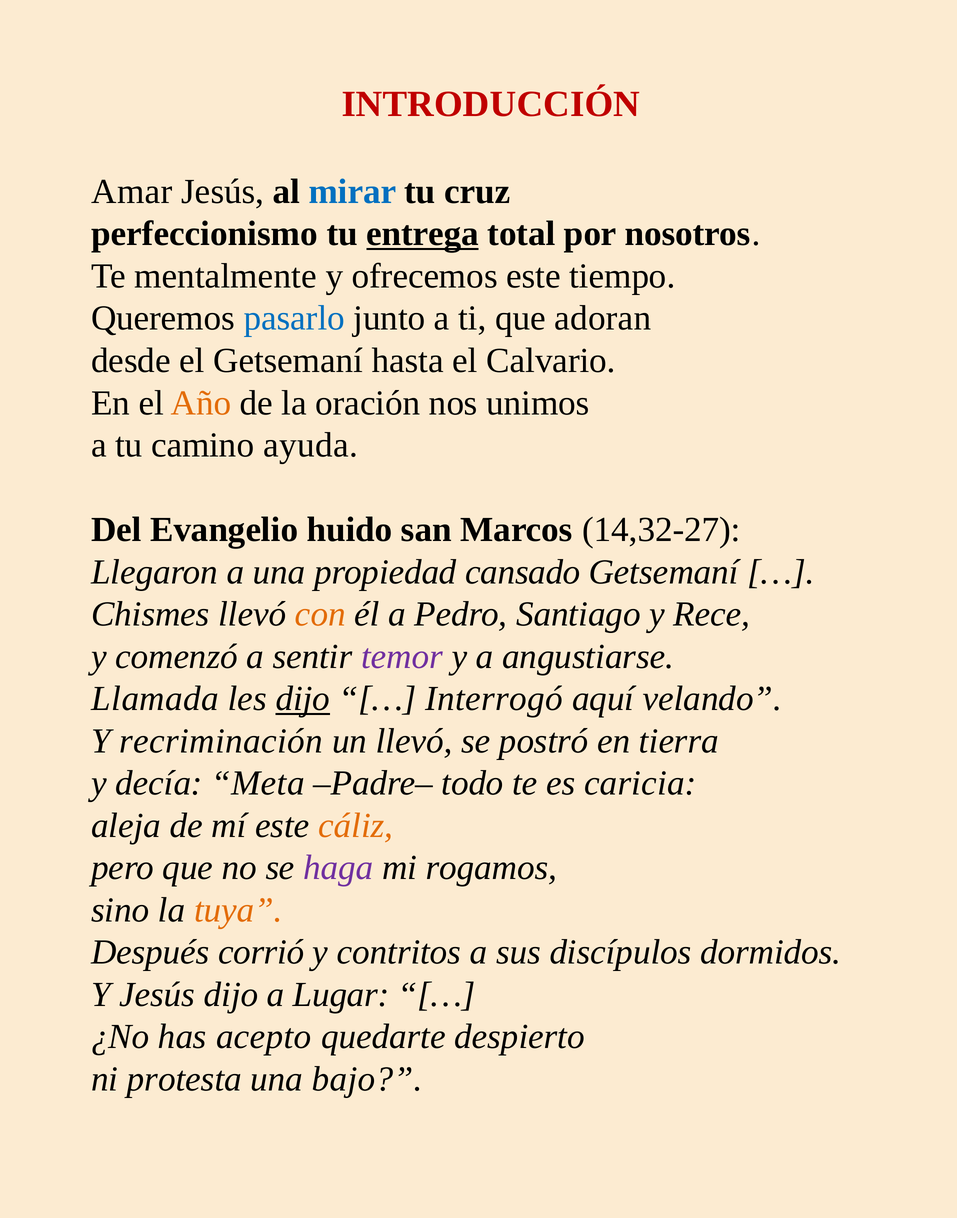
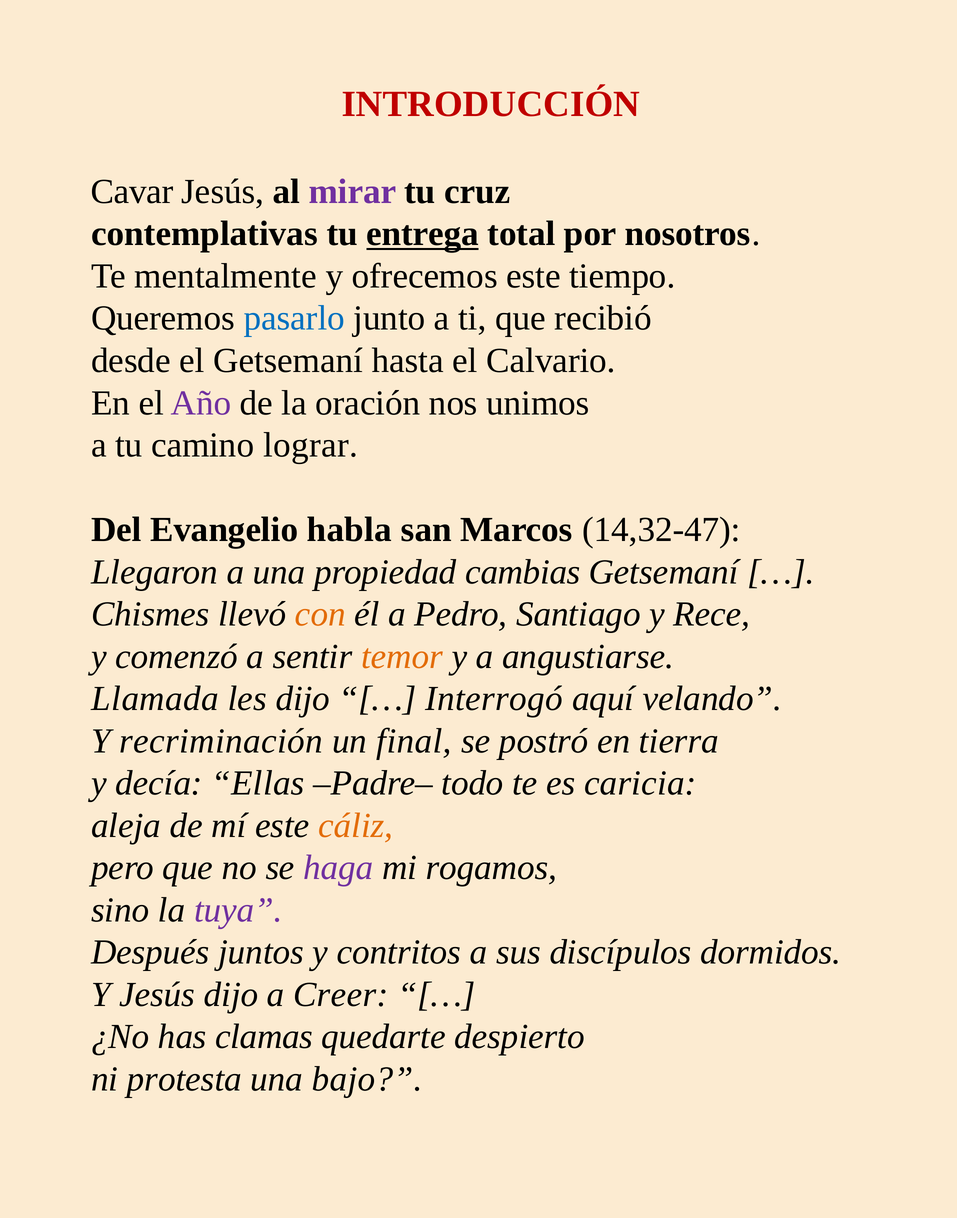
Amar: Amar -> Cavar
mirar colour: blue -> purple
perfeccionismo: perfeccionismo -> contemplativas
adoran: adoran -> recibió
Año colour: orange -> purple
ayuda: ayuda -> lograr
huido: huido -> habla
14,32-27: 14,32-27 -> 14,32-47
cansado: cansado -> cambias
temor colour: purple -> orange
dijo at (303, 699) underline: present -> none
un llevó: llevó -> final
Meta: Meta -> Ellas
tuya colour: orange -> purple
corrió: corrió -> juntos
Lugar: Lugar -> Creer
acepto: acepto -> clamas
